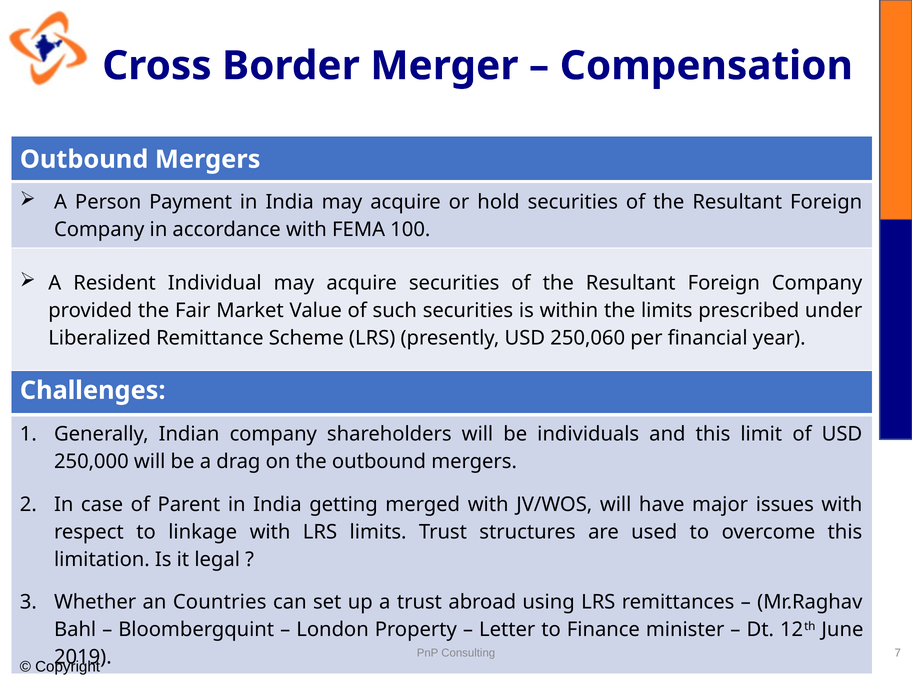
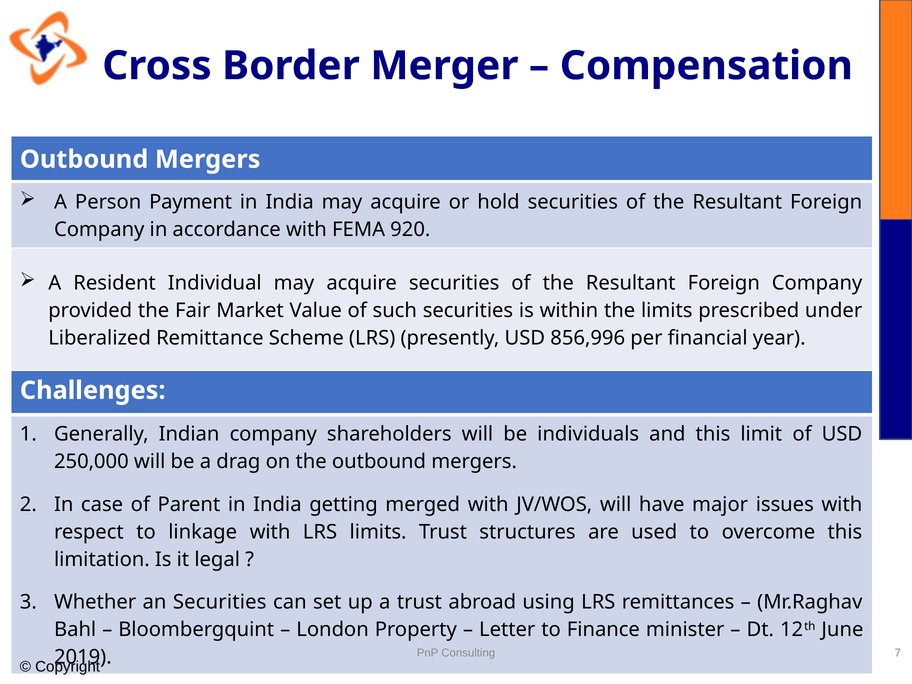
100: 100 -> 920
250,060: 250,060 -> 856,996
an Countries: Countries -> Securities
